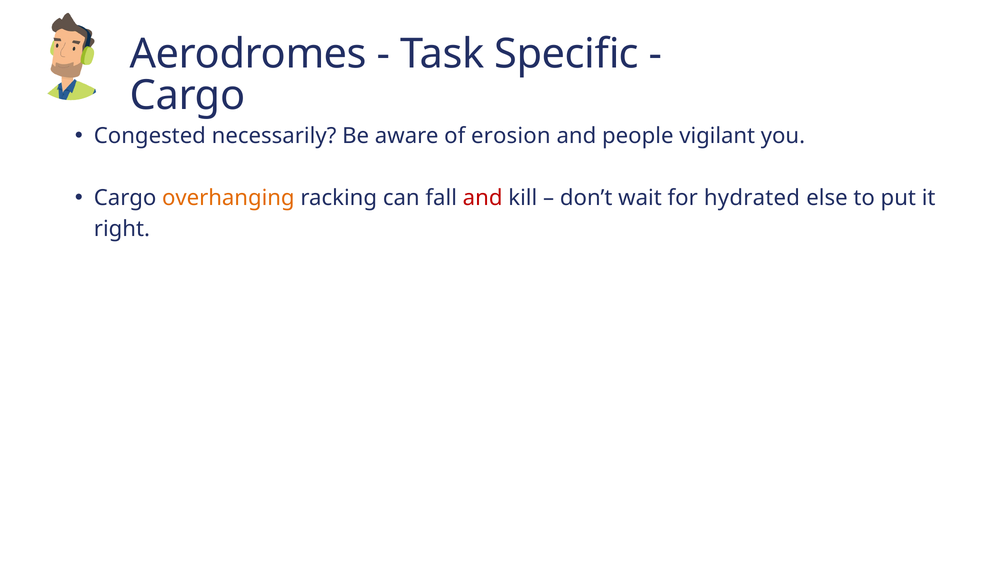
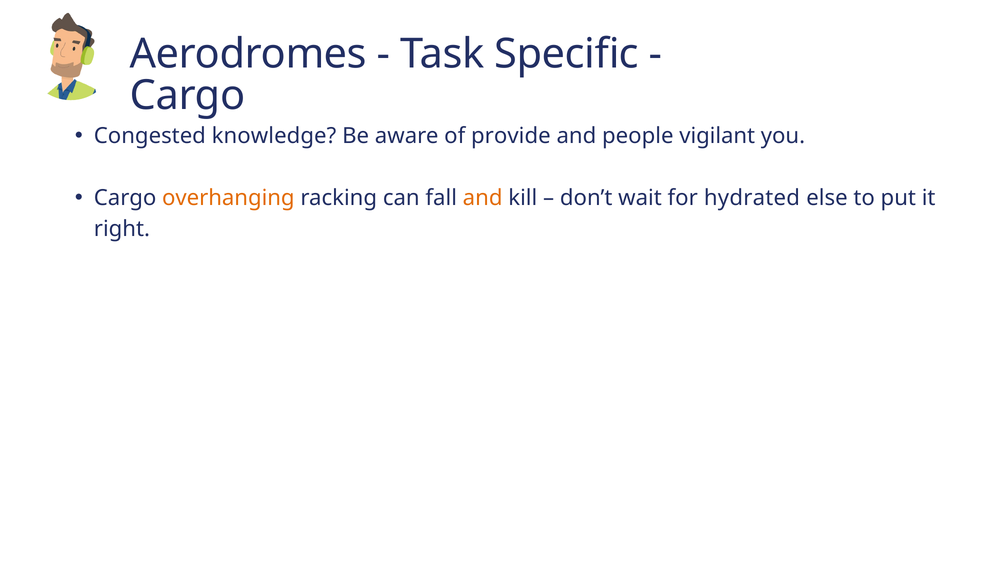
necessarily: necessarily -> knowledge
erosion: erosion -> provide
and at (483, 198) colour: red -> orange
